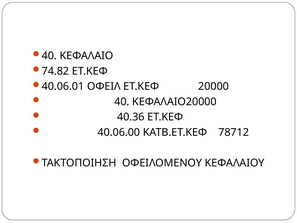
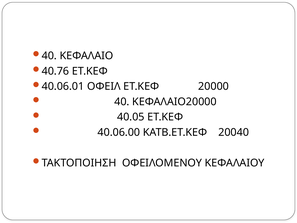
74.82: 74.82 -> 40.76
40.36: 40.36 -> 40.05
78712: 78712 -> 20040
